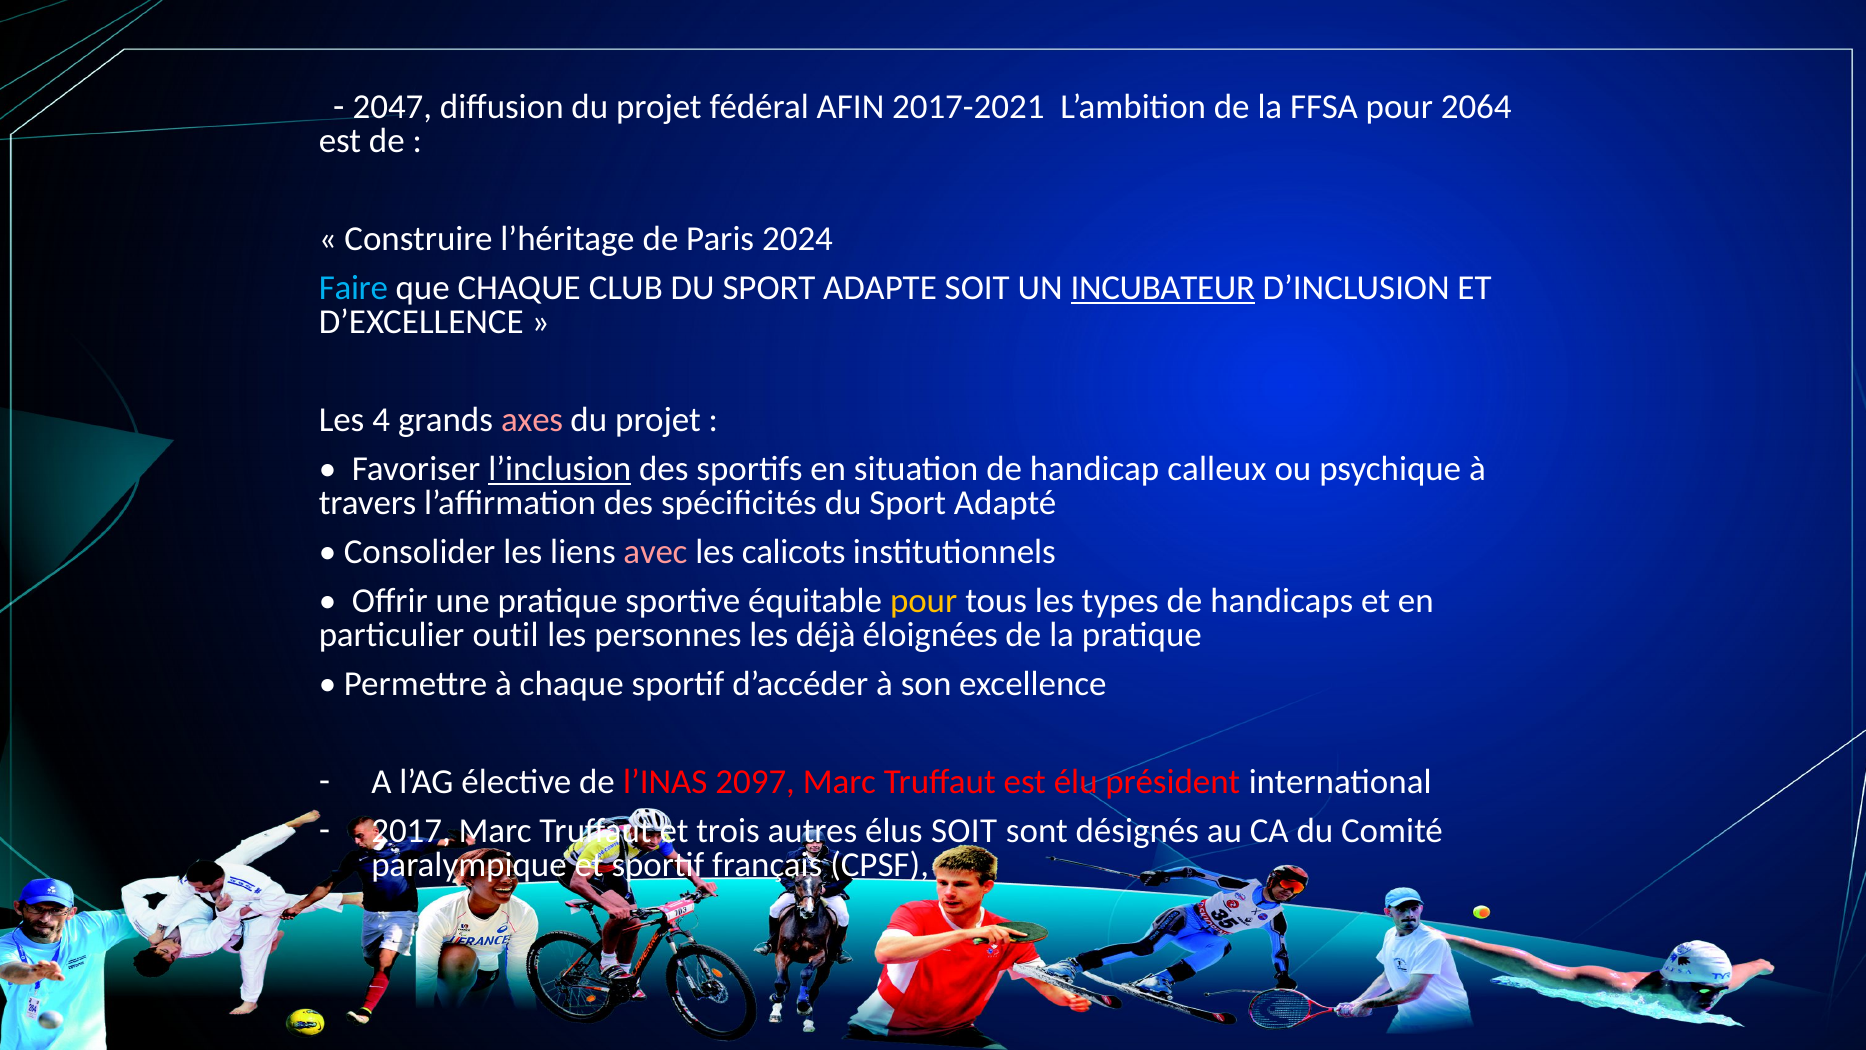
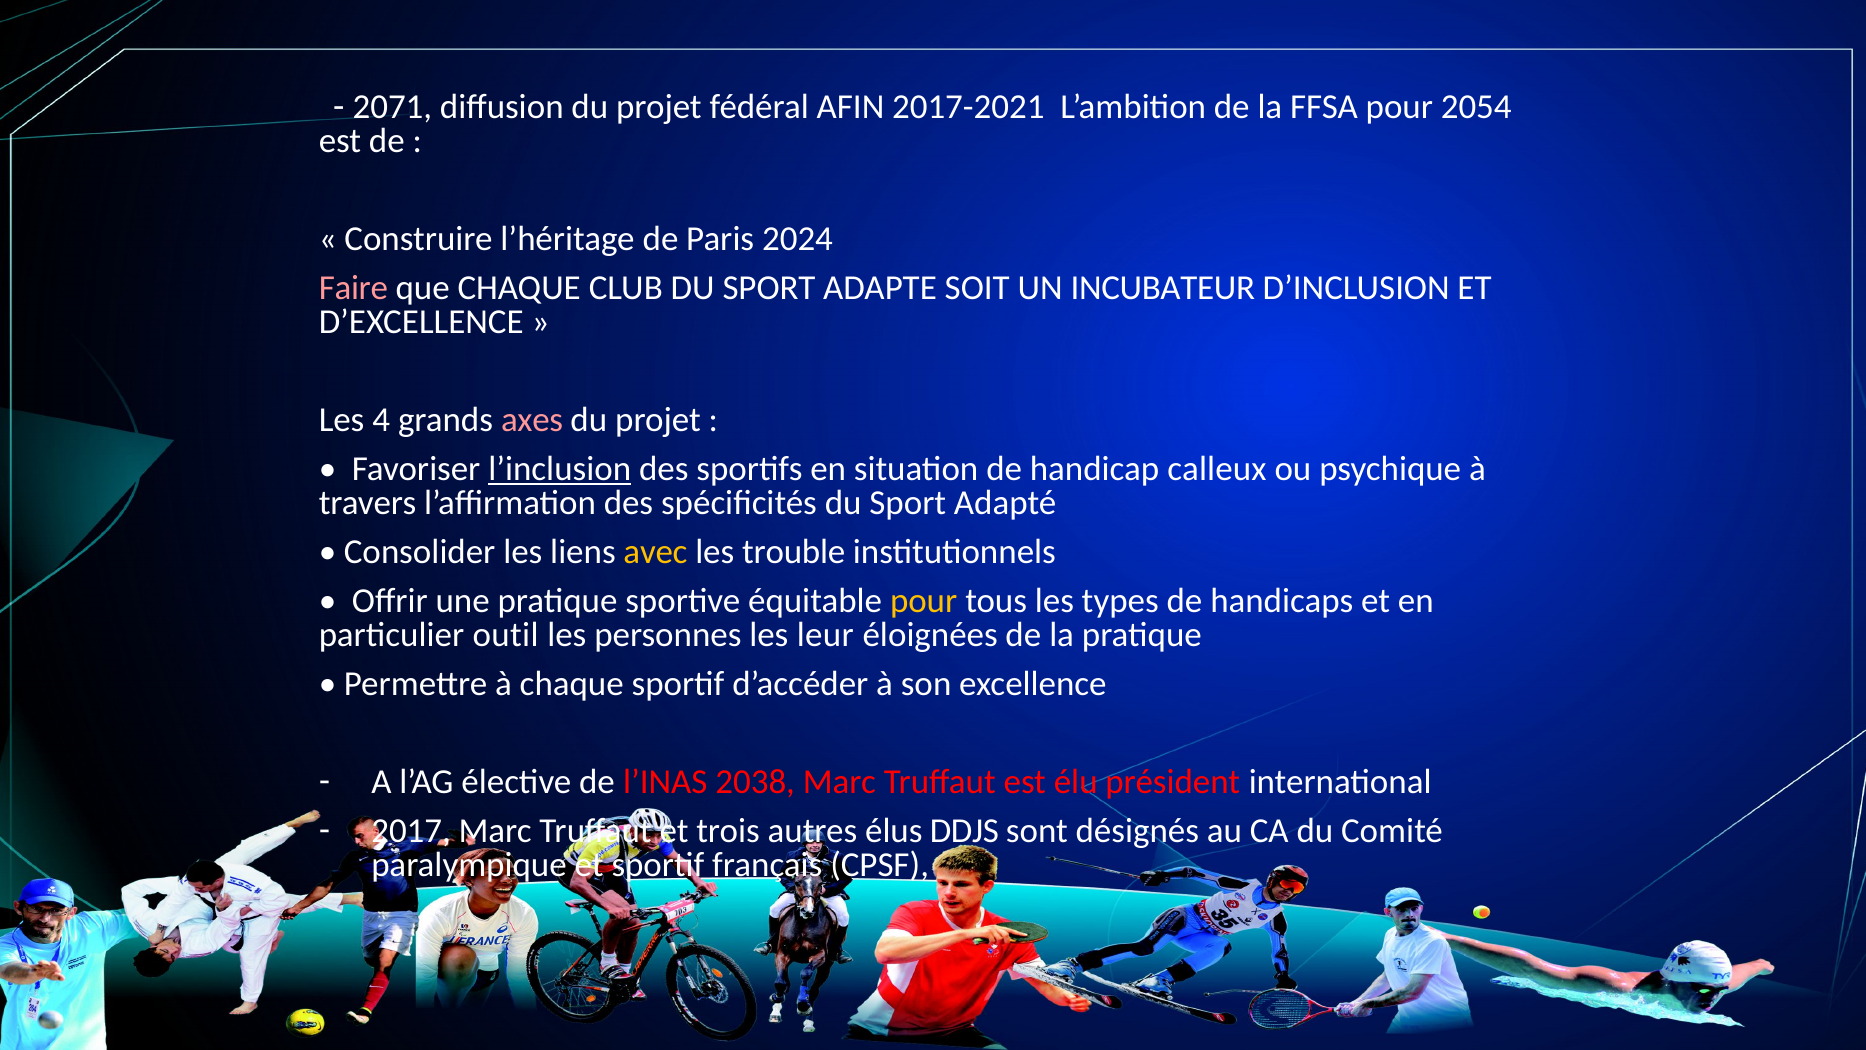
2047: 2047 -> 2071
2064: 2064 -> 2054
Faire colour: light blue -> pink
INCUBATEUR underline: present -> none
avec colour: pink -> yellow
calicots: calicots -> trouble
déjà: déjà -> leur
2097: 2097 -> 2038
élus SOIT: SOIT -> DDJS
